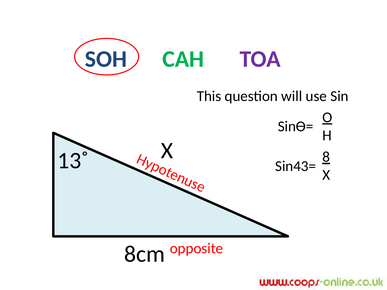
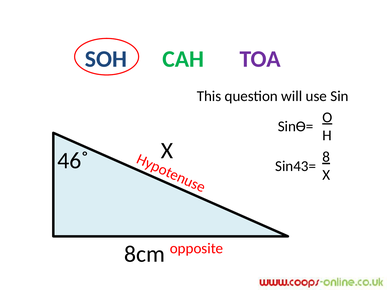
13˚: 13˚ -> 46˚
